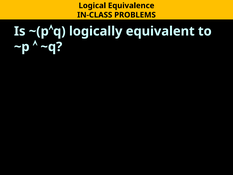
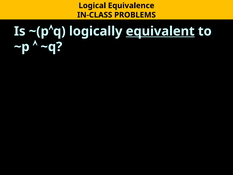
equivalent underline: none -> present
